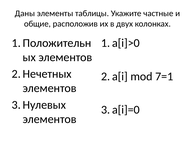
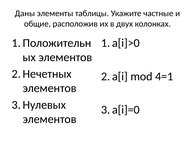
7=1: 7=1 -> 4=1
